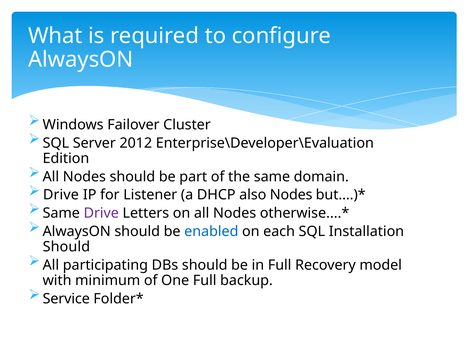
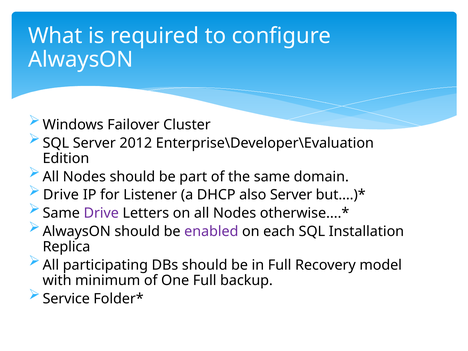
also Nodes: Nodes -> Server
enabled colour: blue -> purple
Should at (66, 247): Should -> Replica
